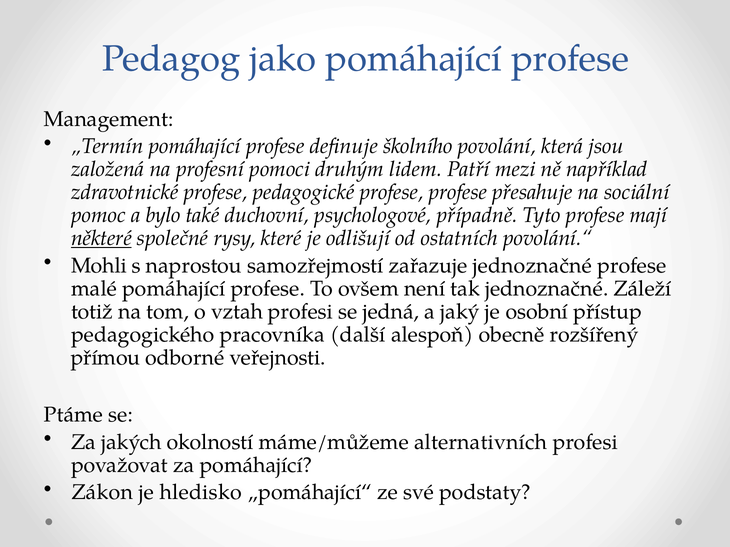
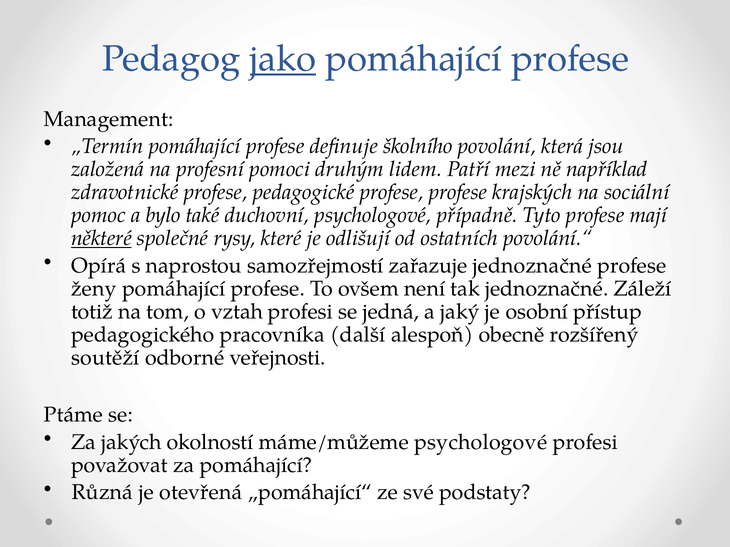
jako underline: none -> present
přesahuje: přesahuje -> krajských
Mohli: Mohli -> Opírá
malé: malé -> ženy
přímou: přímou -> soutěží
máme/můžeme alternativních: alternativních -> psychologové
Zákon: Zákon -> Různá
hledisko: hledisko -> otevřená
